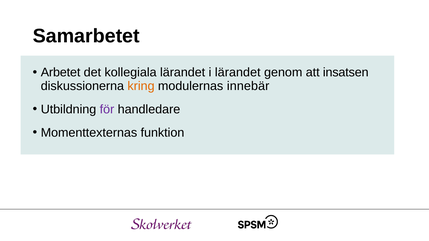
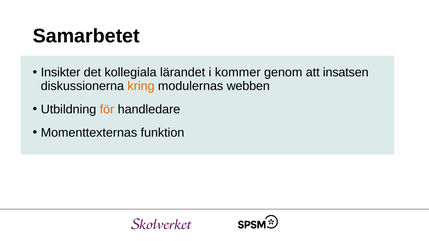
Arbetet: Arbetet -> Insikter
i lärandet: lärandet -> kommer
innebär: innebär -> webben
för colour: purple -> orange
